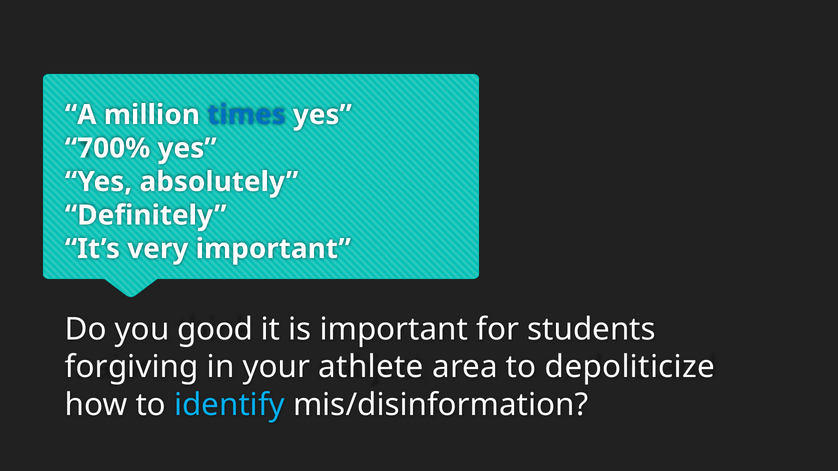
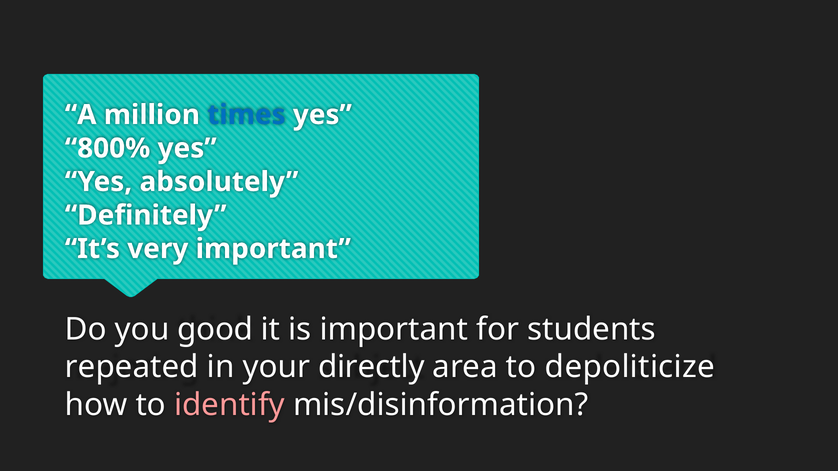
700%: 700% -> 800%
forgiving: forgiving -> repeated
athlete: athlete -> directly
identify colour: light blue -> pink
